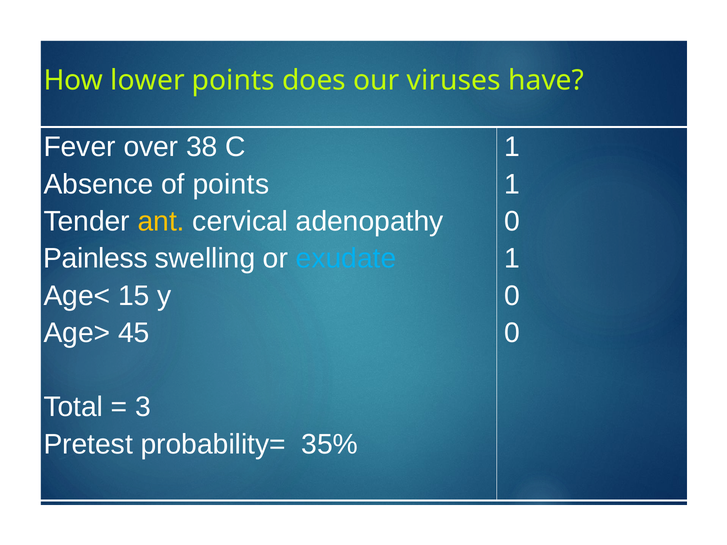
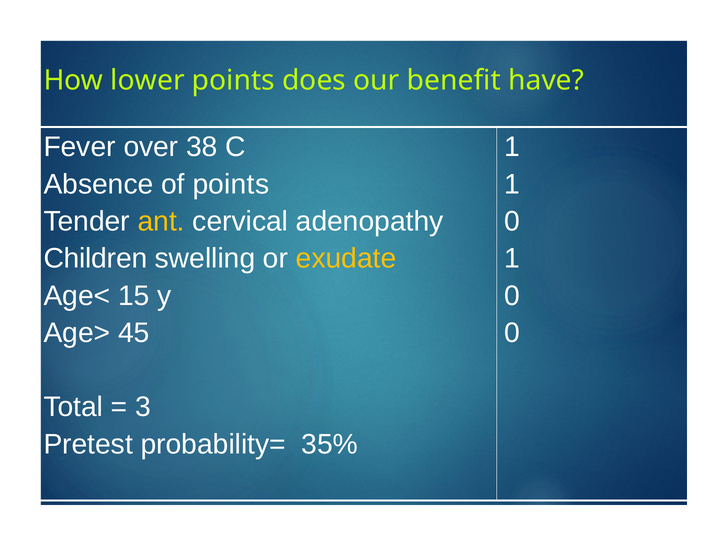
viruses: viruses -> benefit
Painless: Painless -> Children
exudate colour: light blue -> yellow
